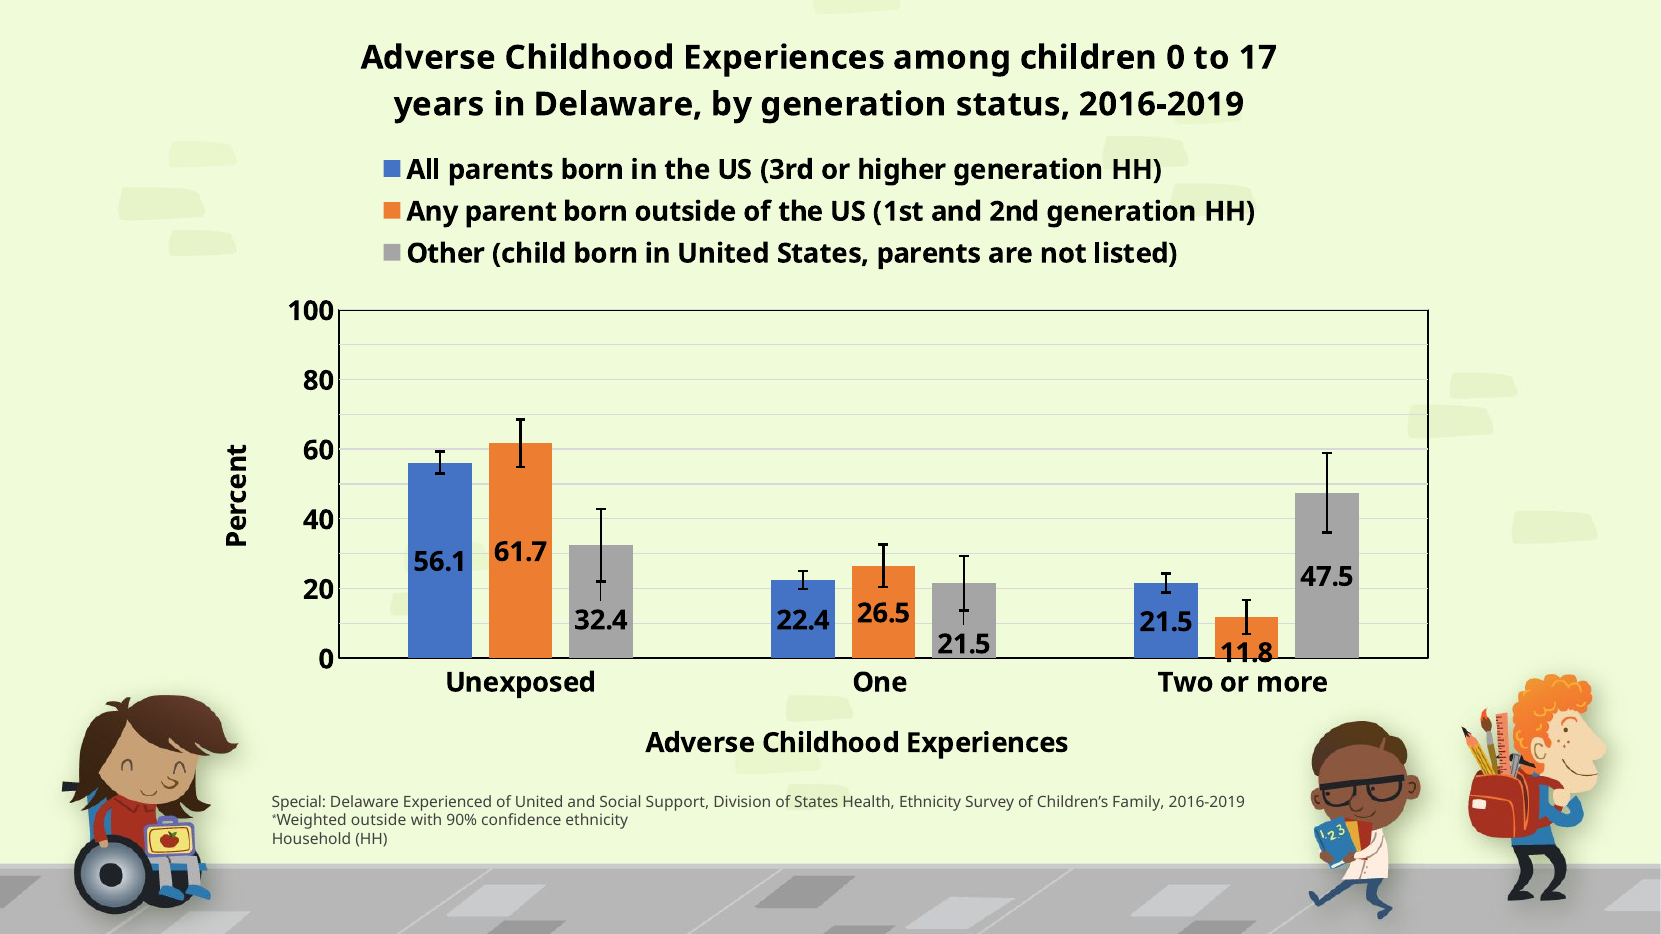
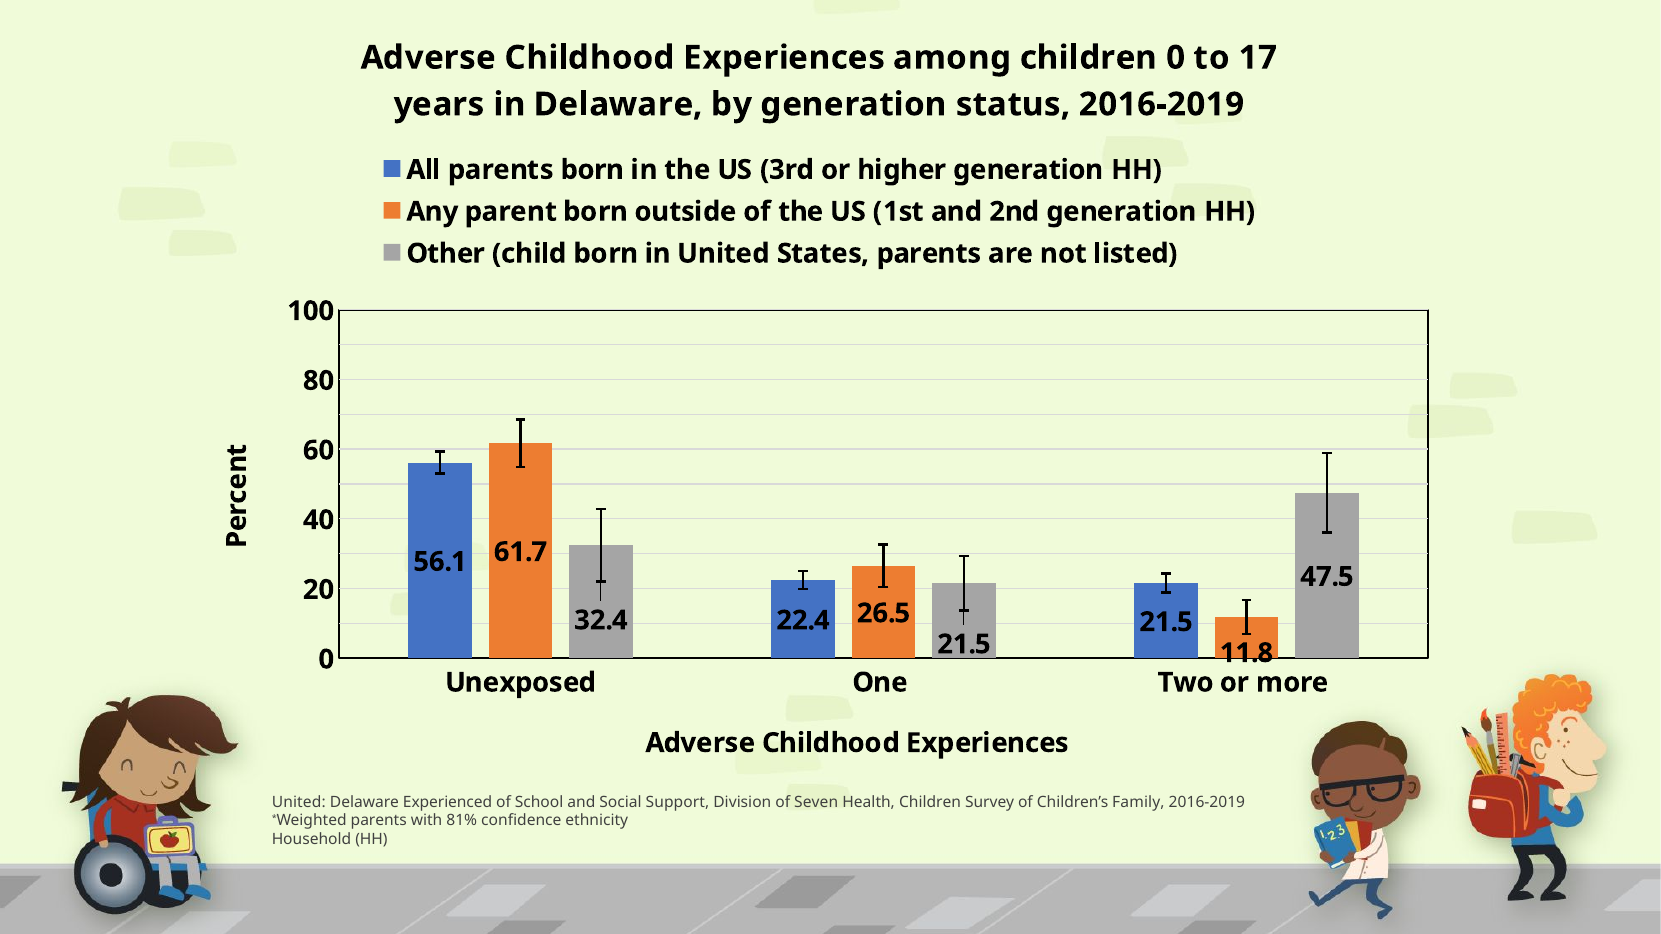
Special at (299, 802): Special -> United
of United: United -> School
of States: States -> Seven
Health Ethnicity: Ethnicity -> Children
outside at (379, 821): outside -> parents
90%: 90% -> 81%
